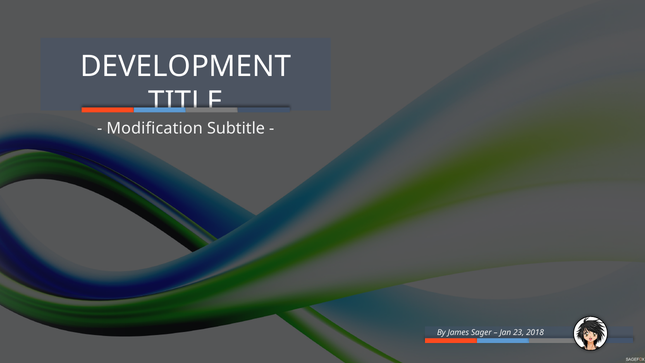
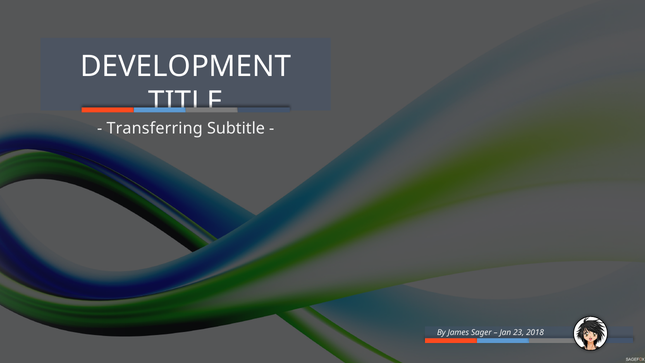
Modification: Modification -> Transferring
